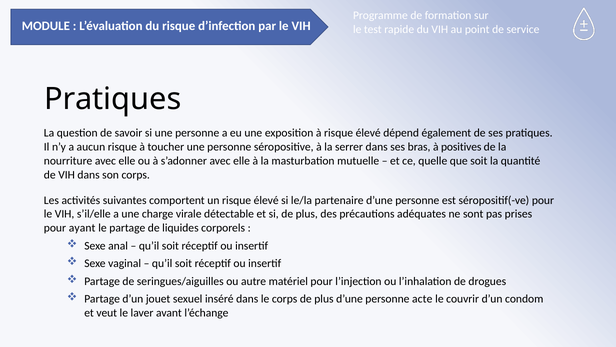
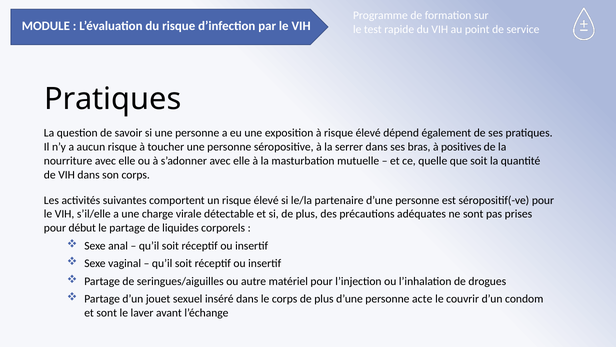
ayant: ayant -> début
et veut: veut -> sont
